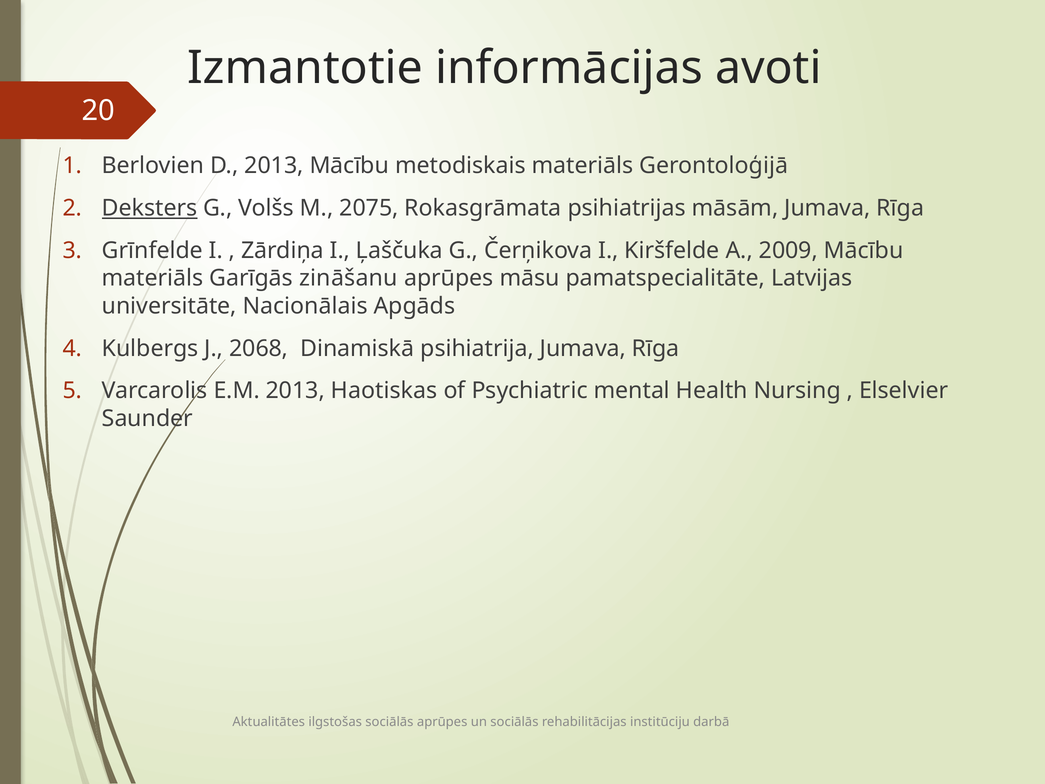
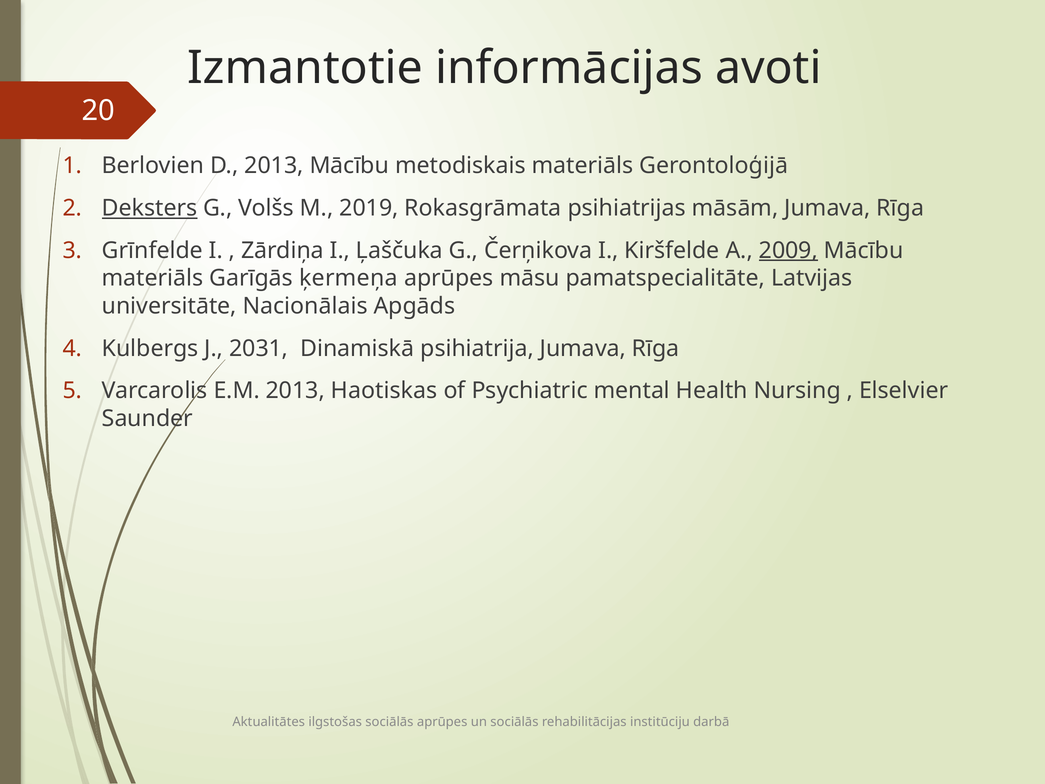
2075: 2075 -> 2019
2009 underline: none -> present
zināšanu: zināšanu -> ķermeņa
2068: 2068 -> 2031
